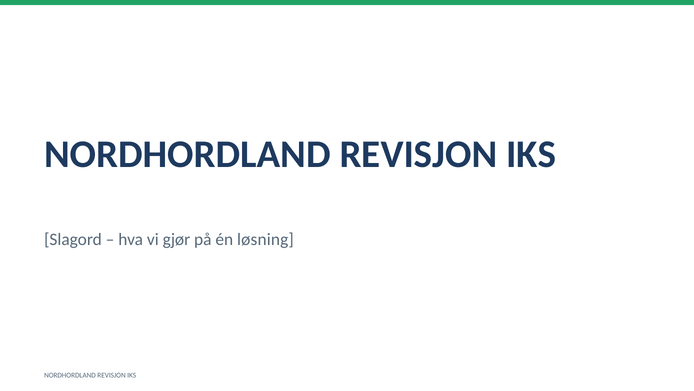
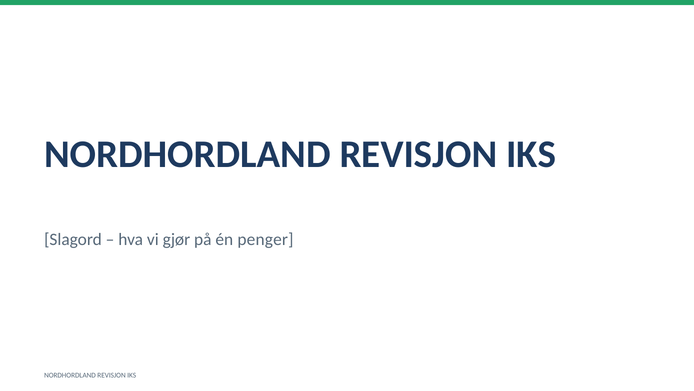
løsning: løsning -> penger
